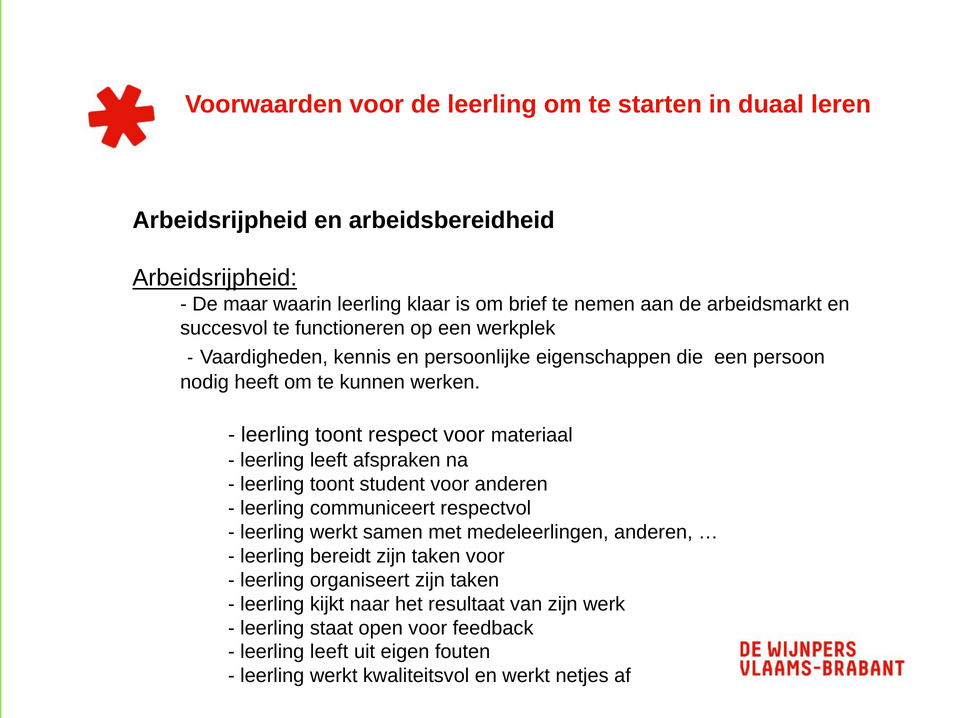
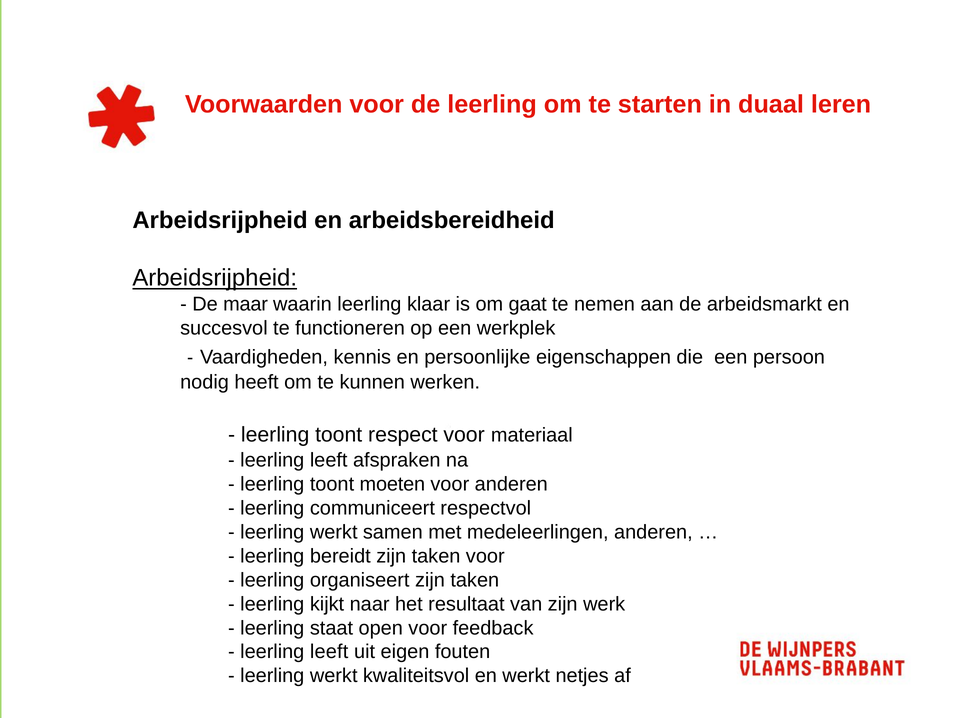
brief: brief -> gaat
student: student -> moeten
